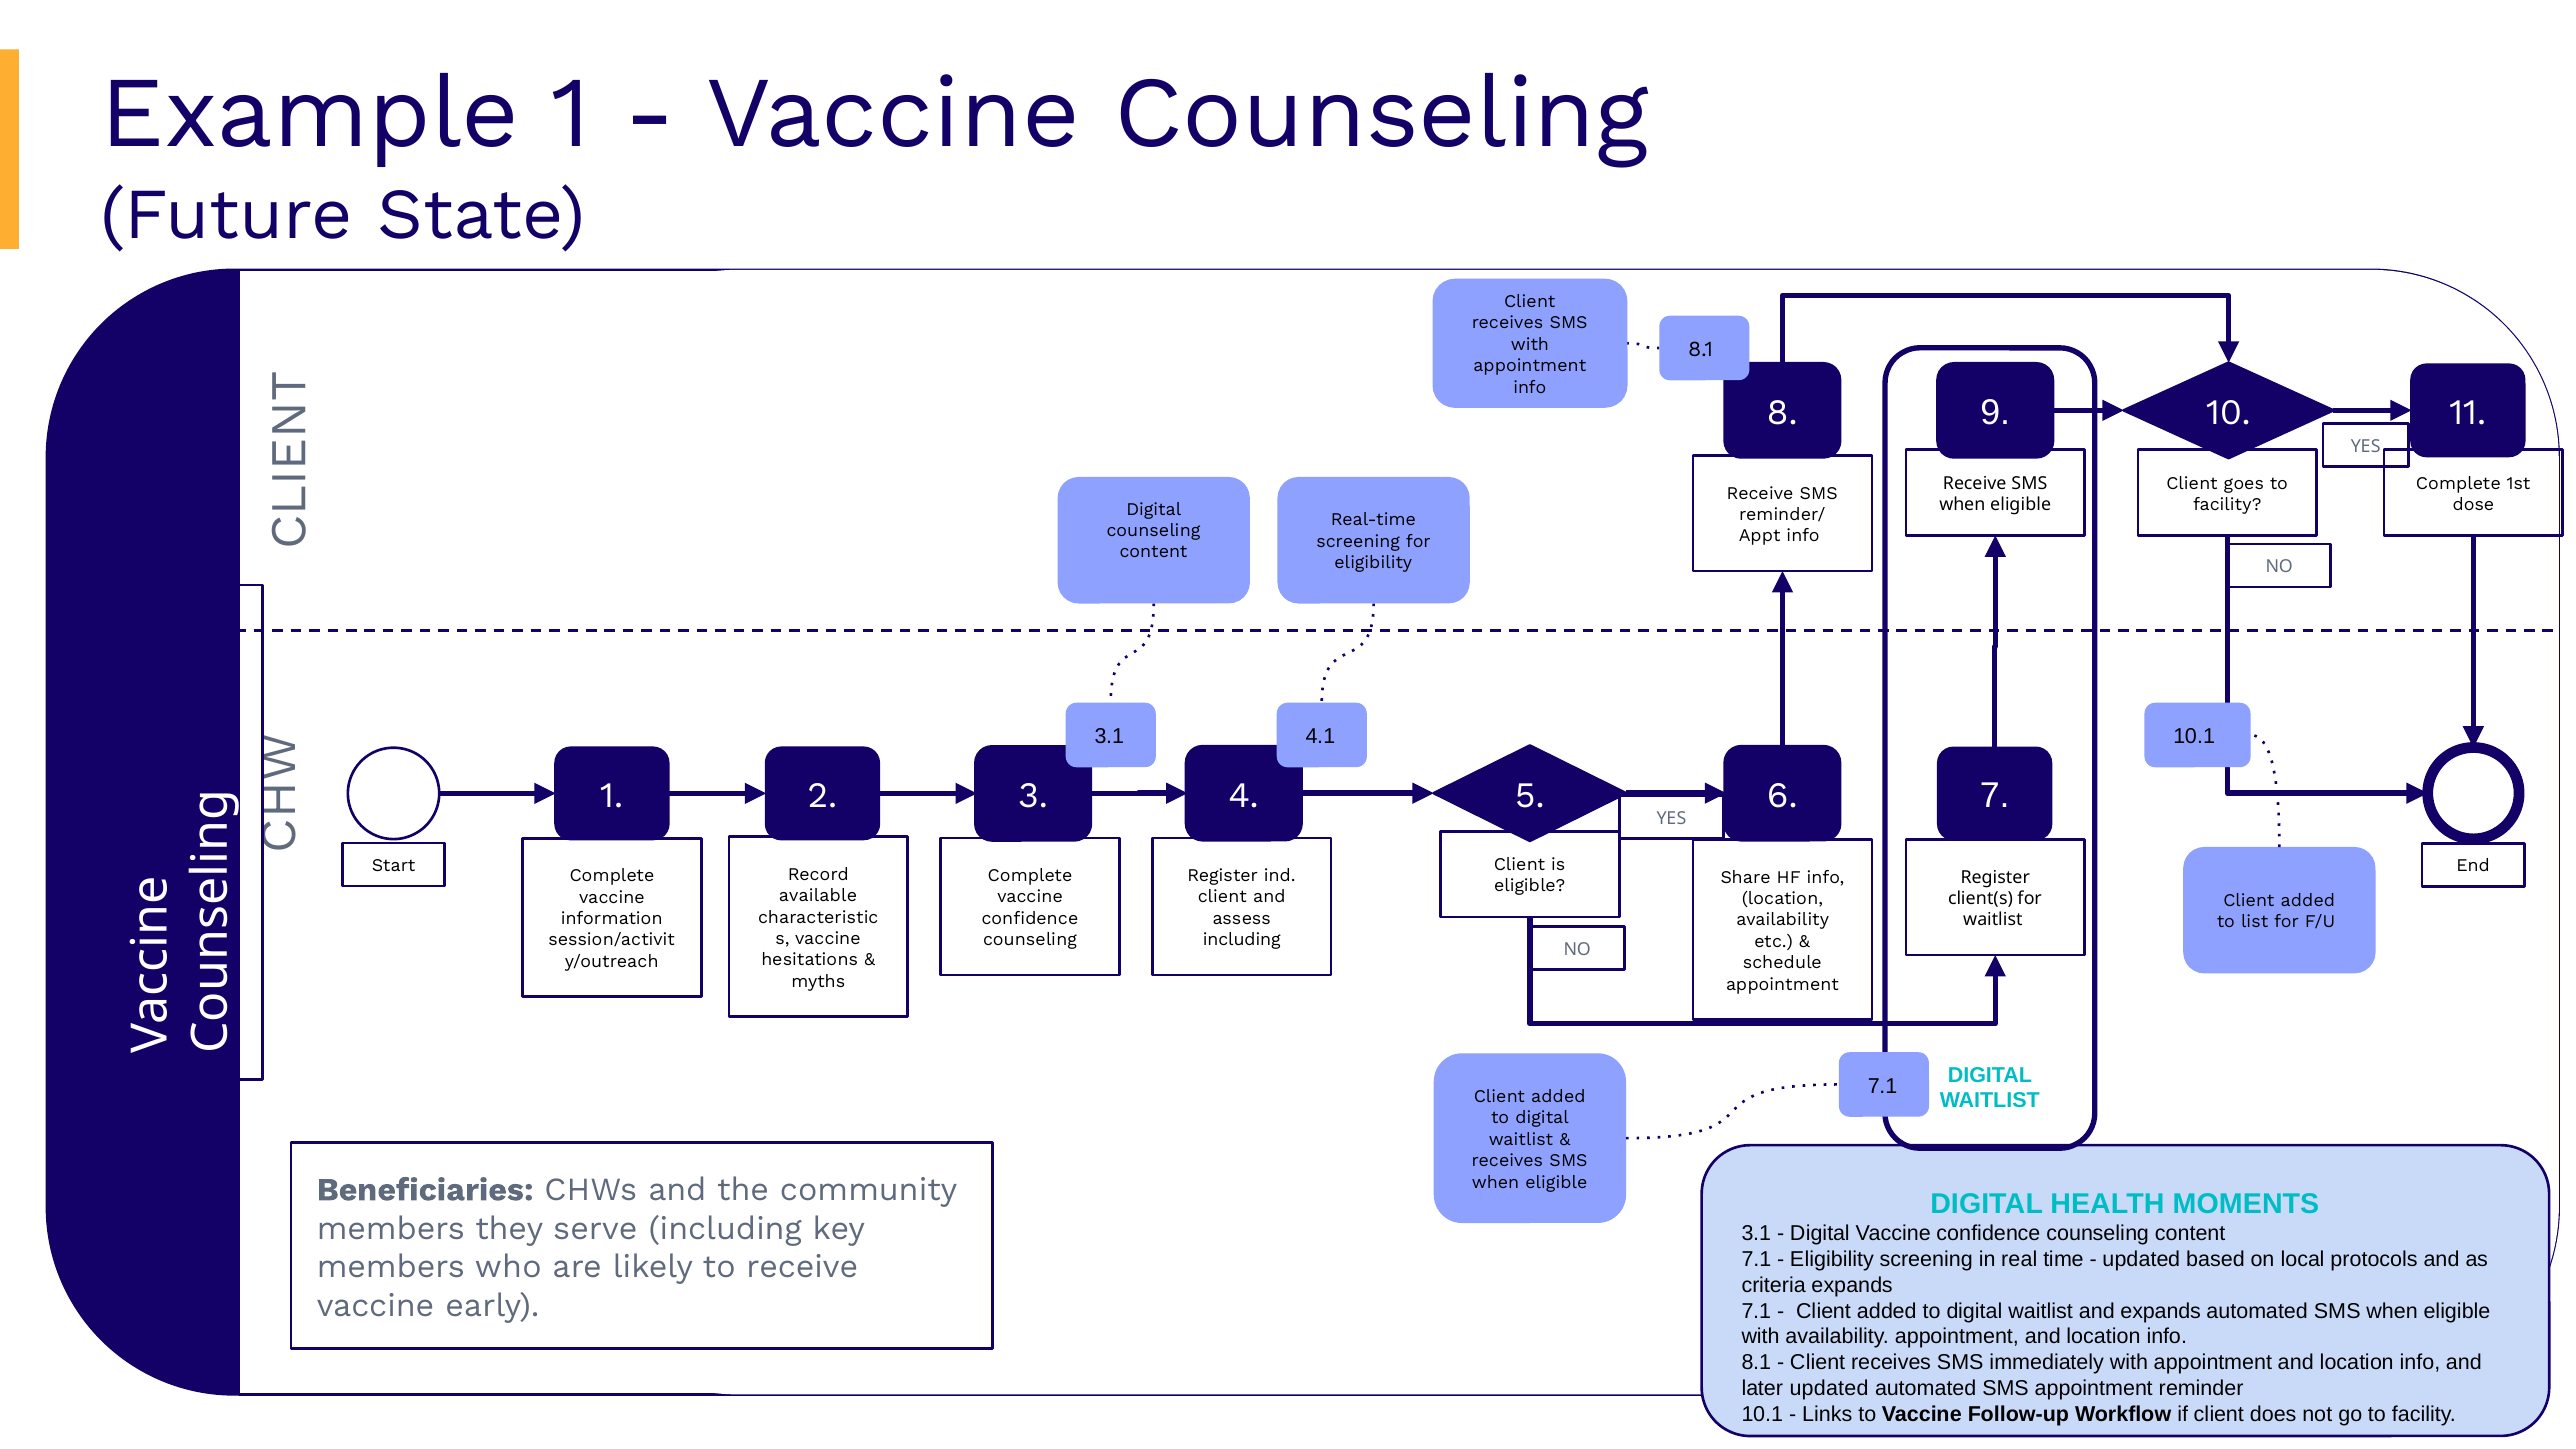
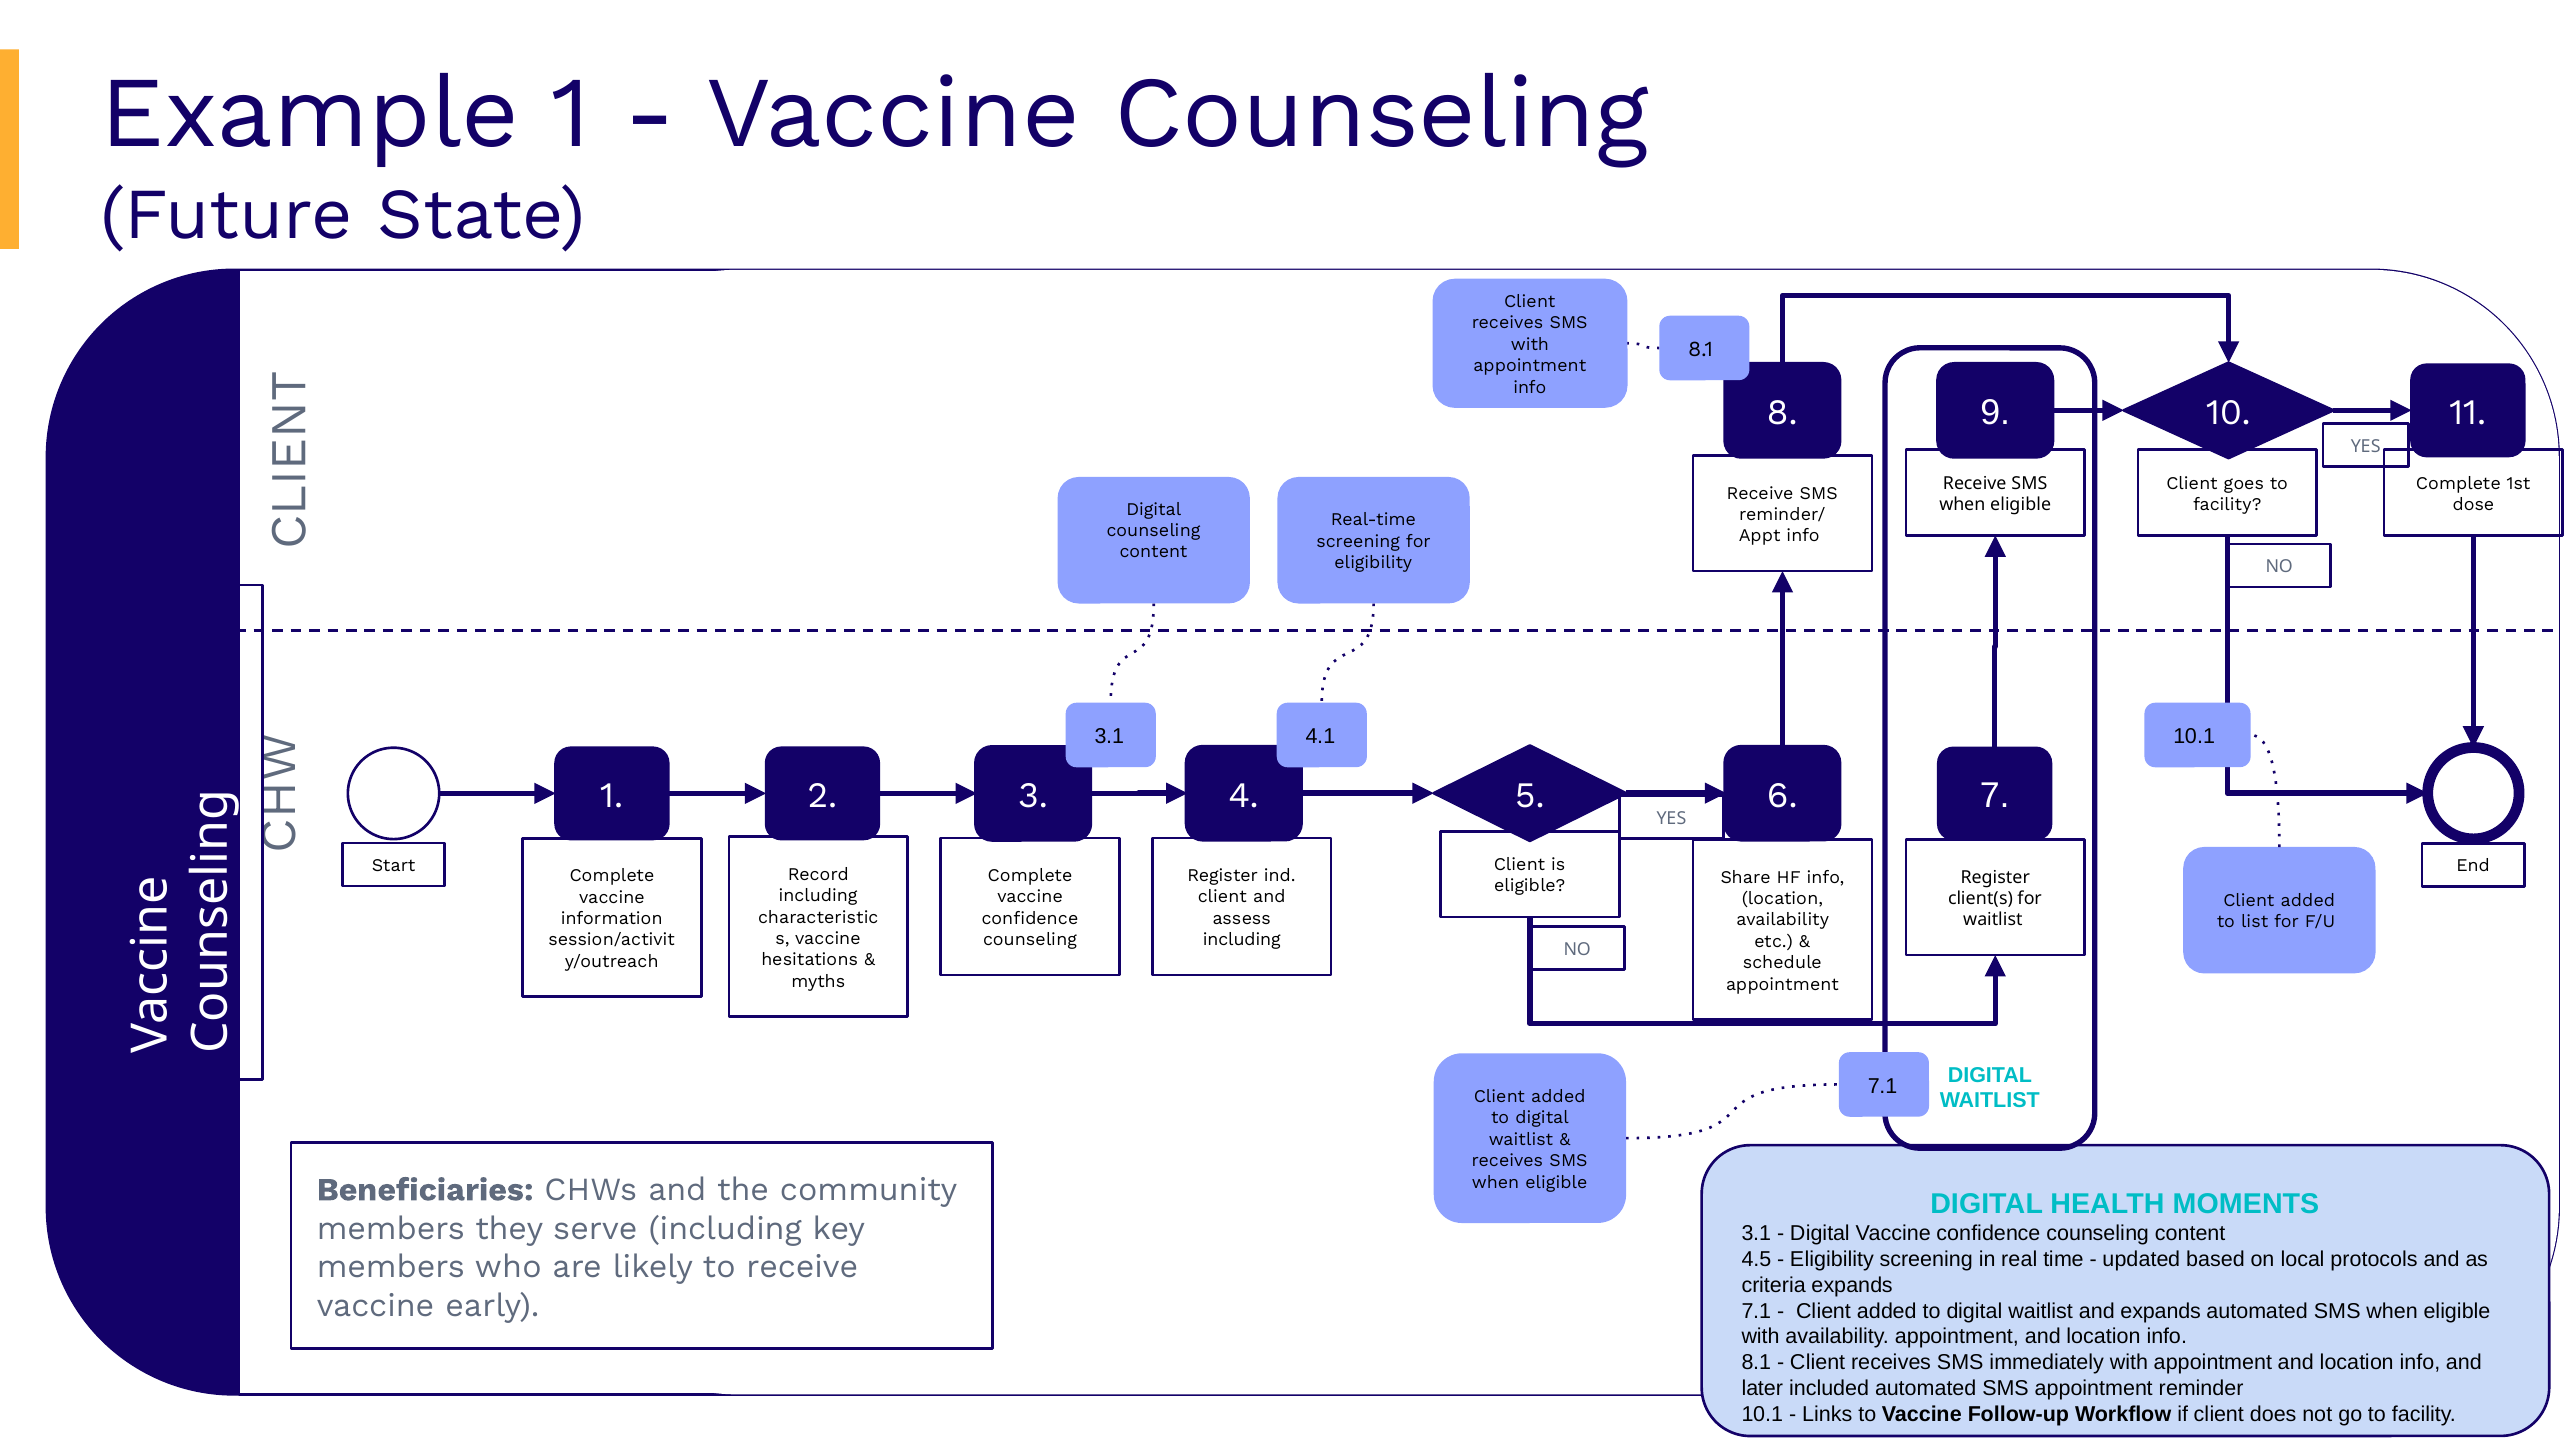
available at (818, 896): available -> including
7.1 at (1756, 1260): 7.1 -> 4.5
later updated: updated -> included
